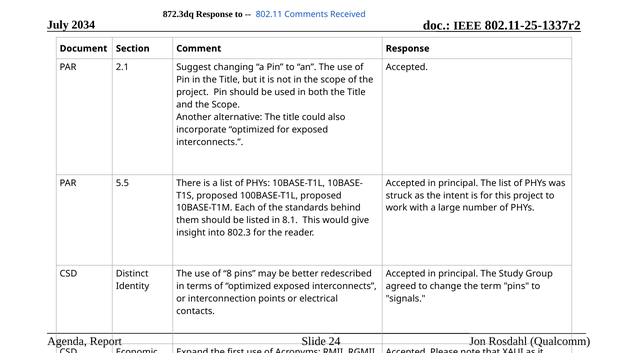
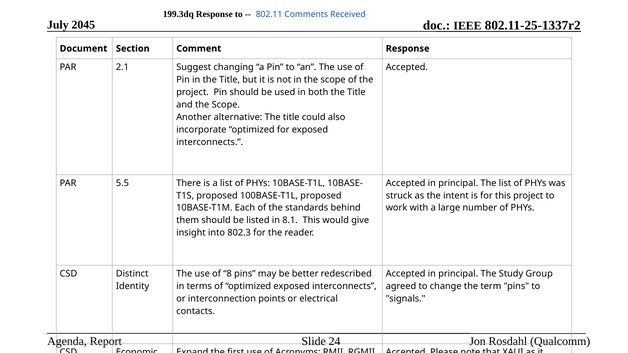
872.3dq: 872.3dq -> 199.3dq
2034: 2034 -> 2045
